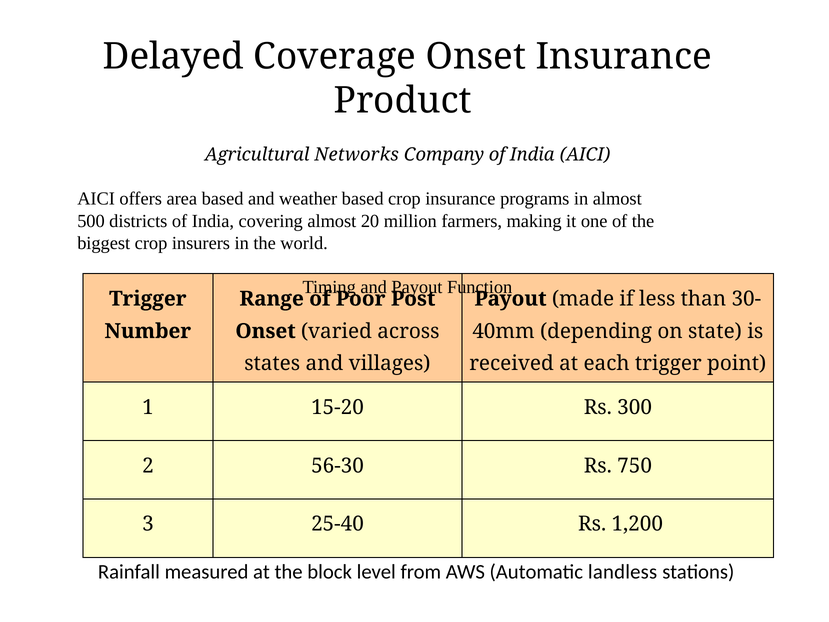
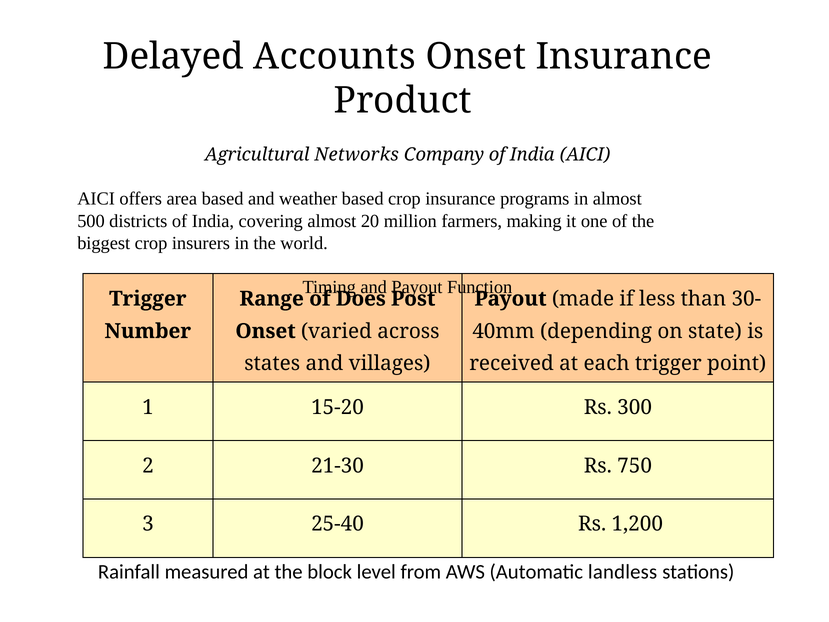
Coverage: Coverage -> Accounts
Poor: Poor -> Does
56-30: 56-30 -> 21-30
